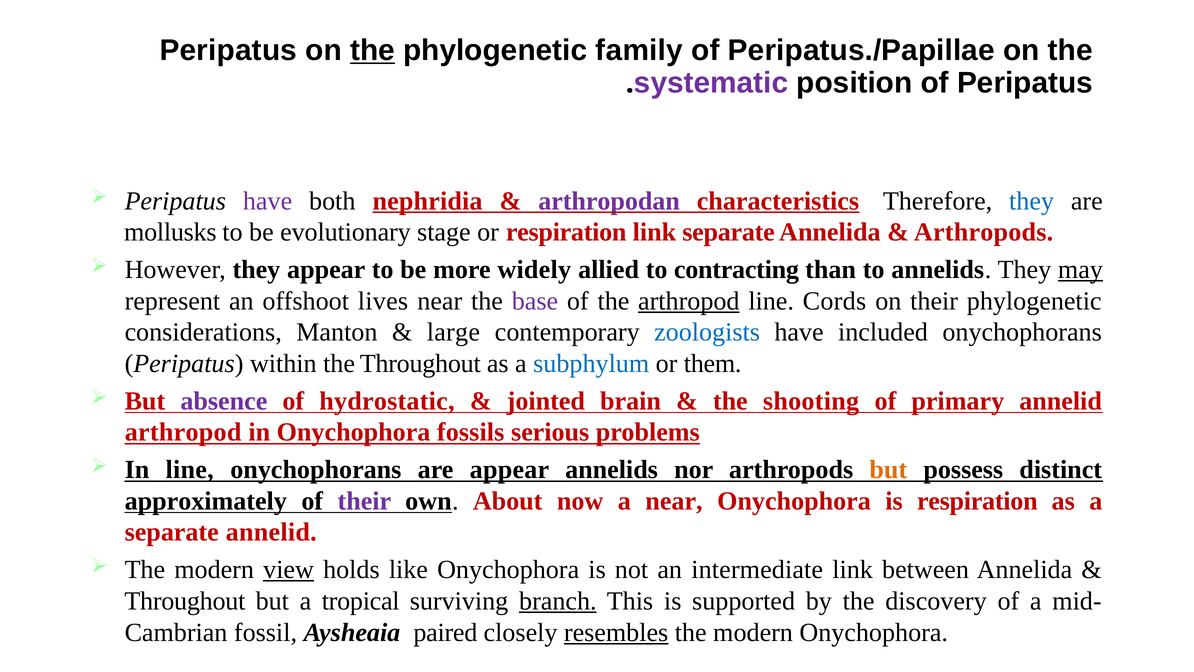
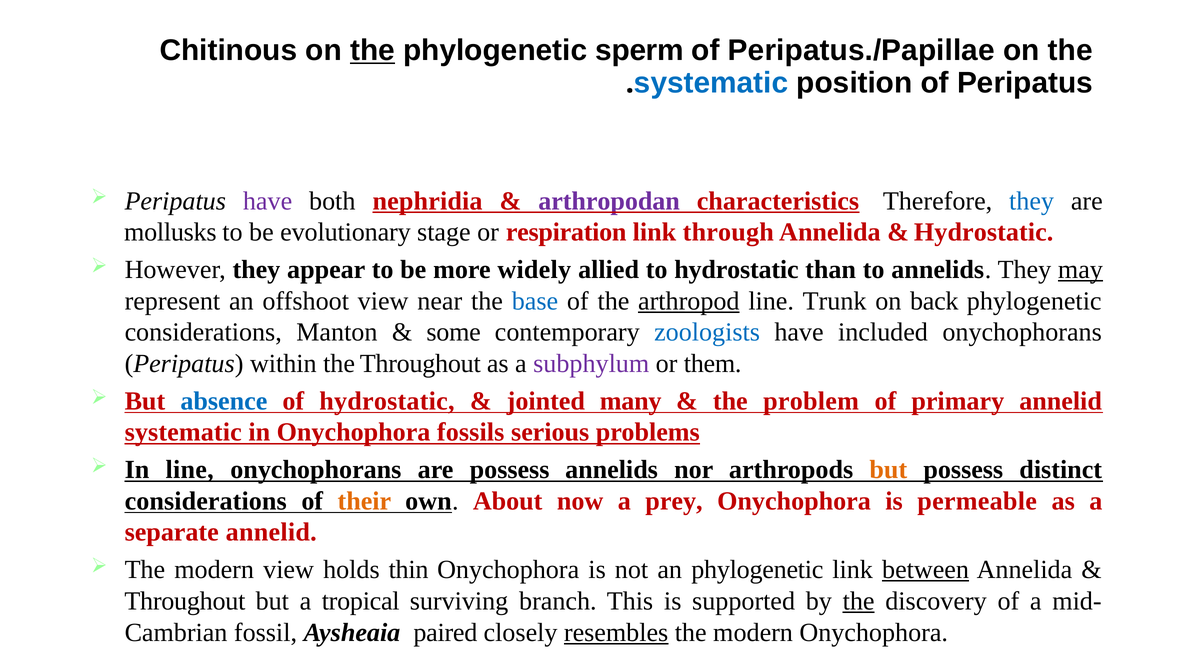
Peripatus at (228, 50): Peripatus -> Chitinous
family: family -> sperm
systematic at (711, 83) colour: purple -> blue
link separate: separate -> through
Arthropods at (984, 232): Arthropods -> Hydrostatic
to contracting: contracting -> hydrostatic
offshoot lives: lives -> view
base colour: purple -> blue
Cords: Cords -> Trunk
on their: their -> back
large: large -> some
subphylum colour: blue -> purple
absence colour: purple -> blue
brain: brain -> many
shooting: shooting -> problem
arthropod at (183, 432): arthropod -> systematic
are appear: appear -> possess
approximately at (206, 501): approximately -> considerations
their at (364, 501) colour: purple -> orange
a near: near -> prey
is respiration: respiration -> permeable
view at (289, 569) underline: present -> none
like: like -> thin
an intermediate: intermediate -> phylogenetic
between underline: none -> present
branch underline: present -> none
the at (859, 601) underline: none -> present
